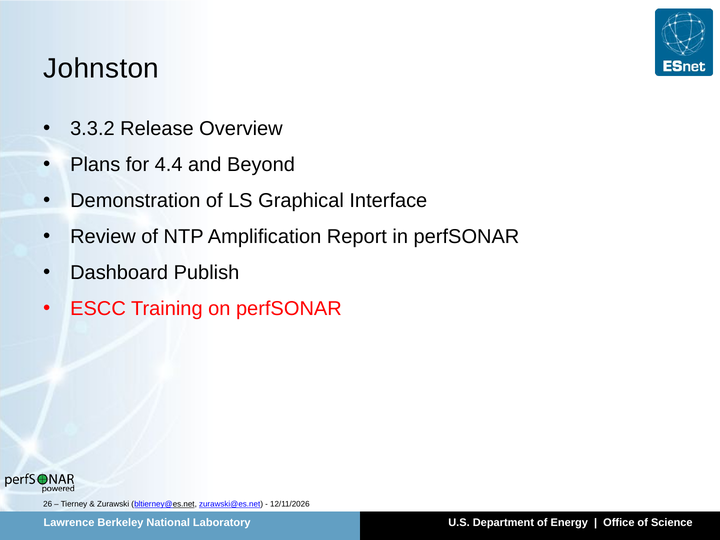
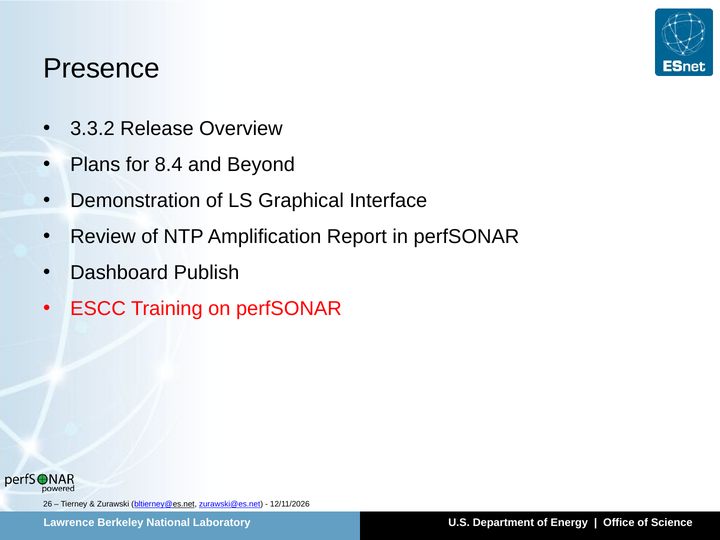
Johnston: Johnston -> Presence
4.4: 4.4 -> 8.4
